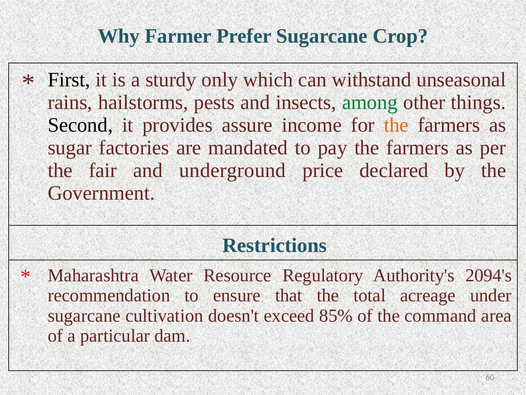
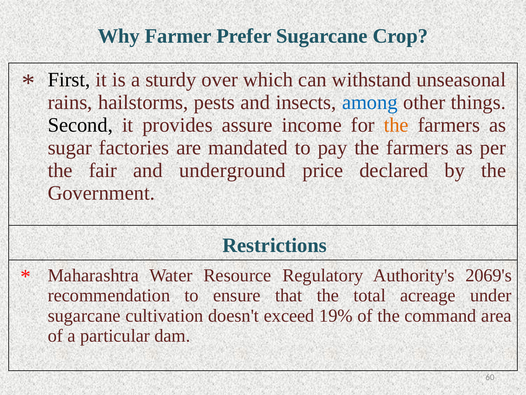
only: only -> over
among colour: green -> blue
2094's: 2094's -> 2069's
85%: 85% -> 19%
